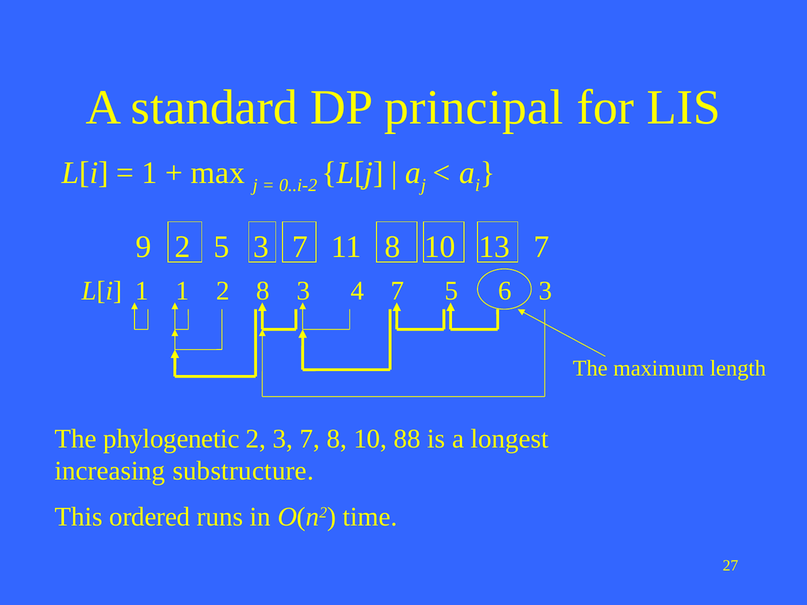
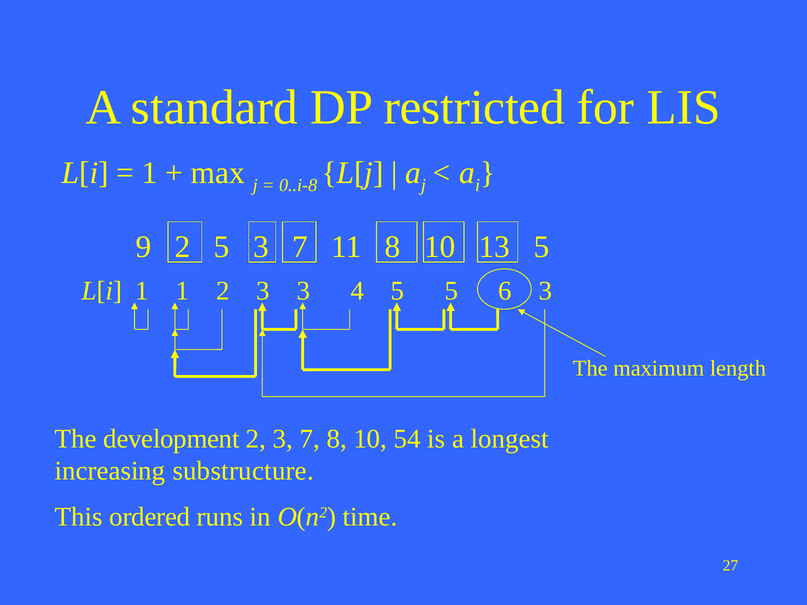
principal: principal -> restricted
0..i-2: 0..i-2 -> 0..i-8
13 7: 7 -> 5
1 2 8: 8 -> 3
4 7: 7 -> 5
phylogenetic: phylogenetic -> development
88: 88 -> 54
